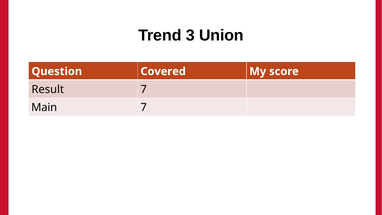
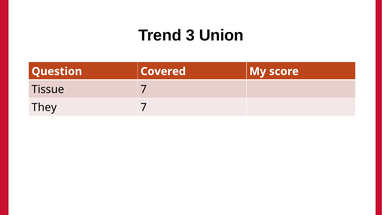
Result: Result -> Tissue
Main: Main -> They
